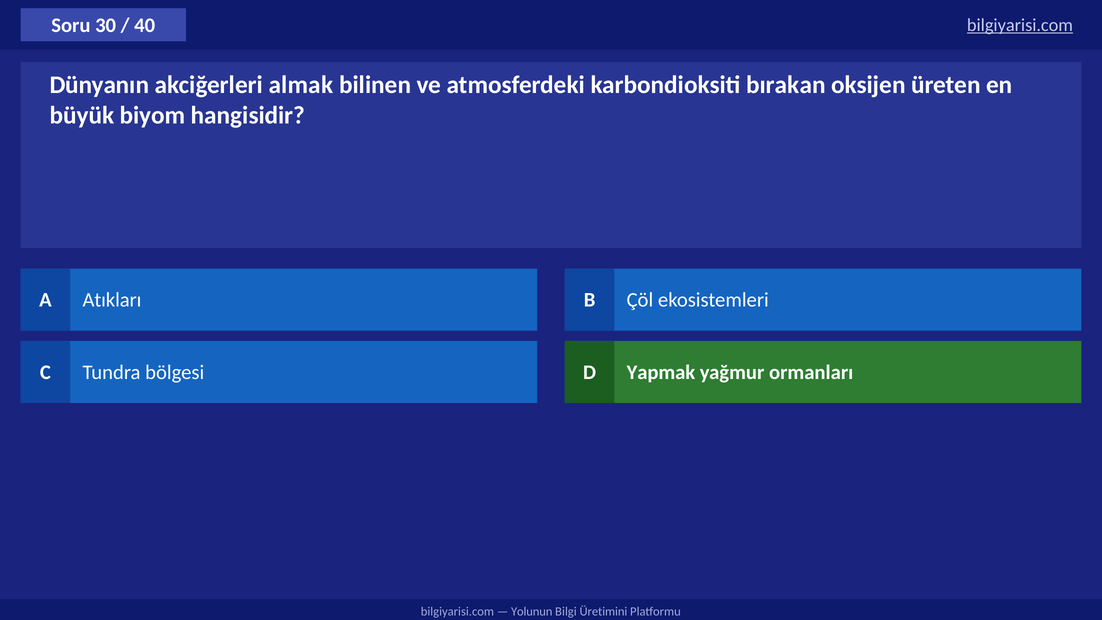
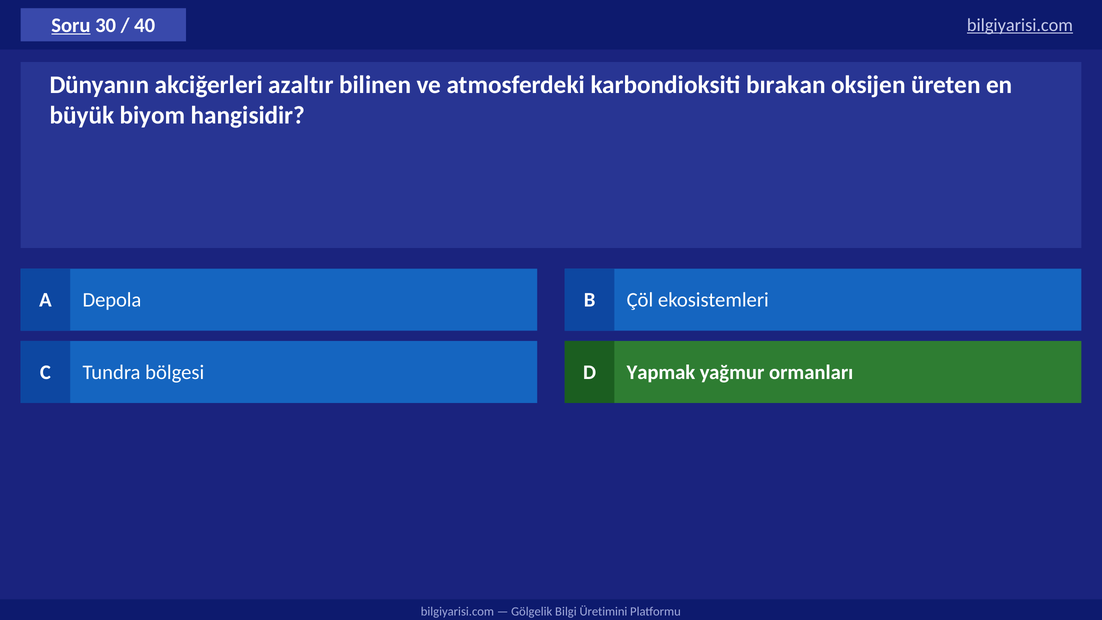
Soru underline: none -> present
almak: almak -> azaltır
Atıkları: Atıkları -> Depola
Yolunun: Yolunun -> Gölgelik
